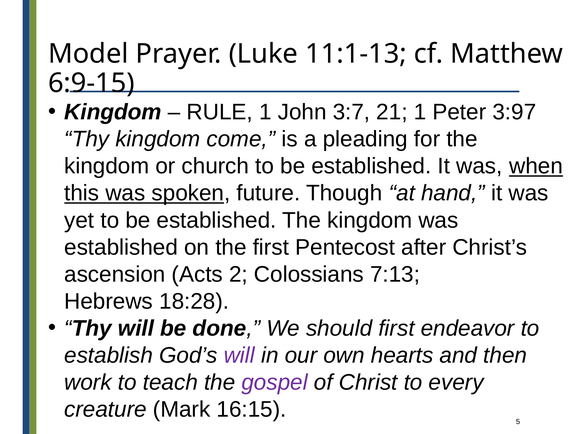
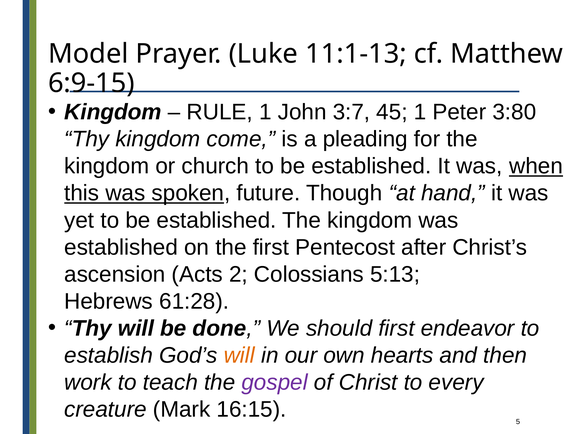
21: 21 -> 45
3:97: 3:97 -> 3:80
7:13: 7:13 -> 5:13
18:28: 18:28 -> 61:28
will at (239, 356) colour: purple -> orange
